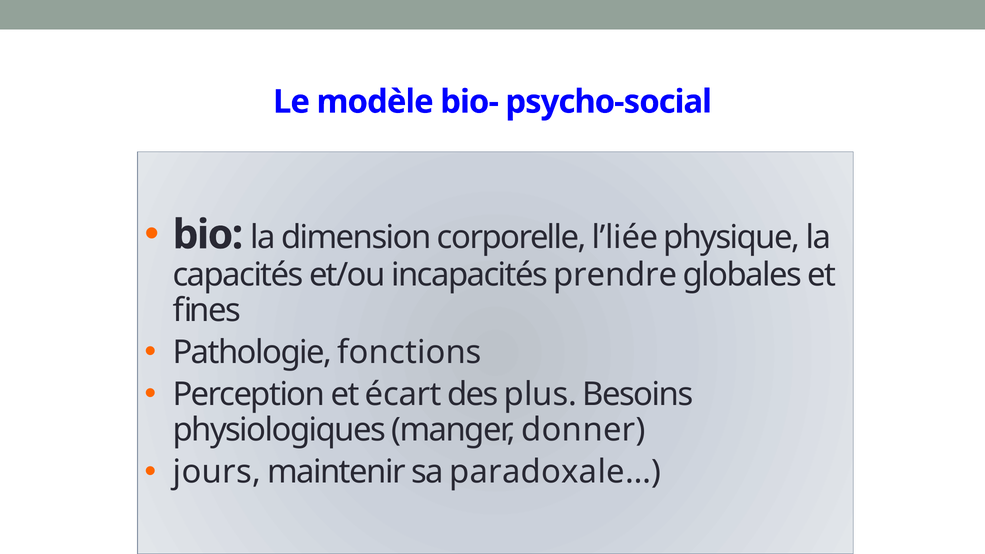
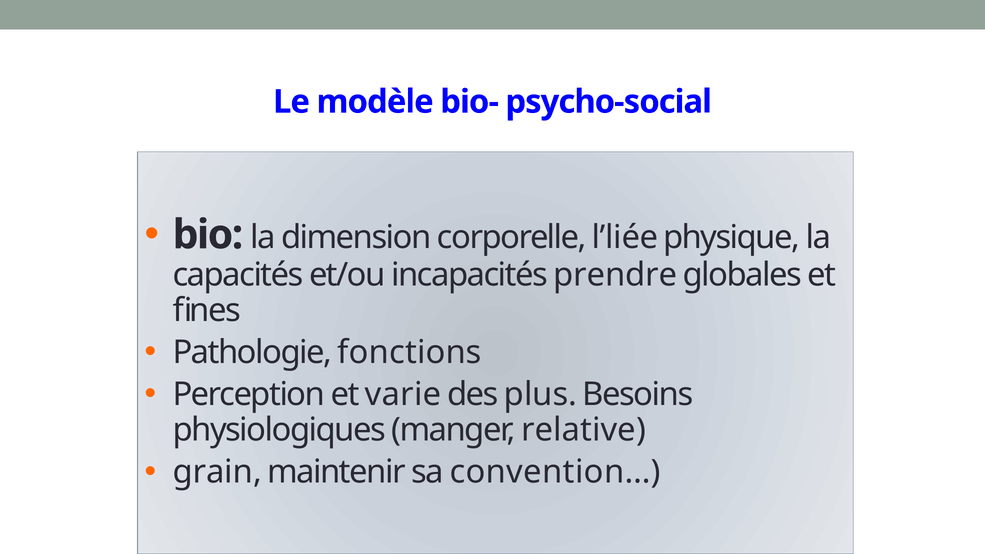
écart: écart -> varie
donner: donner -> relative
jours: jours -> grain
paradoxale…: paradoxale… -> convention…
